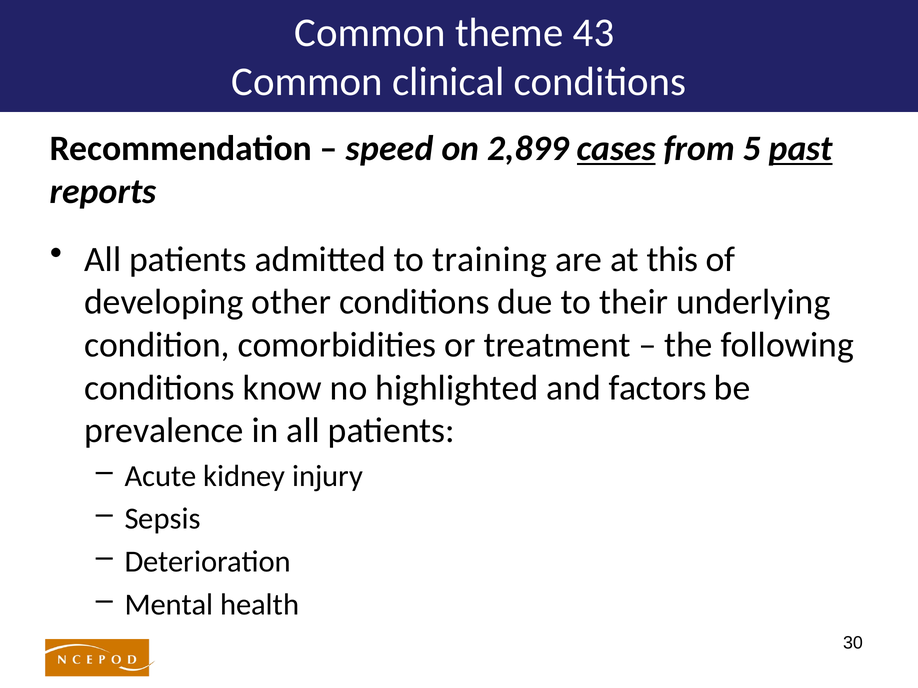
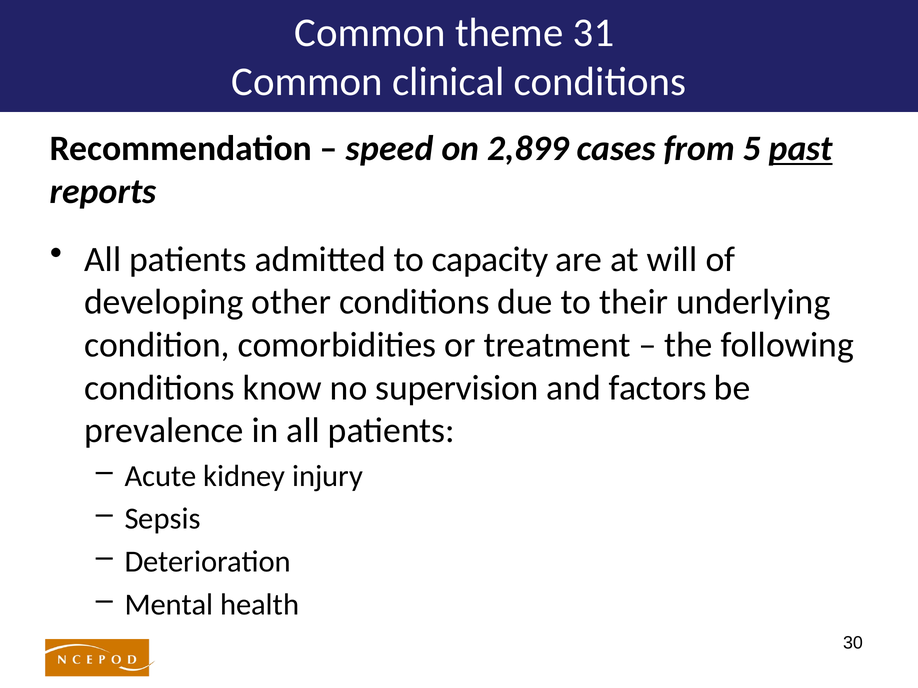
43: 43 -> 31
cases underline: present -> none
training: training -> capacity
this: this -> will
highlighted: highlighted -> supervision
